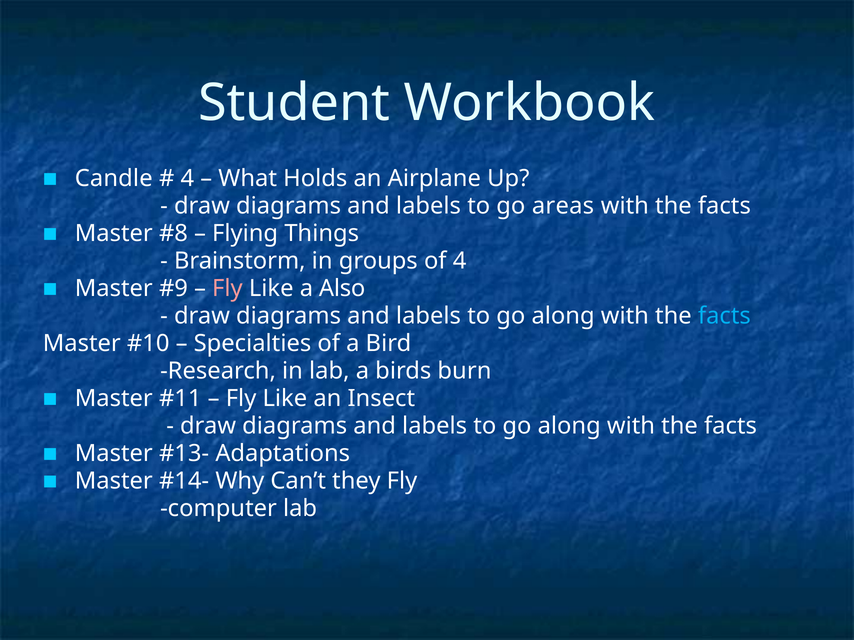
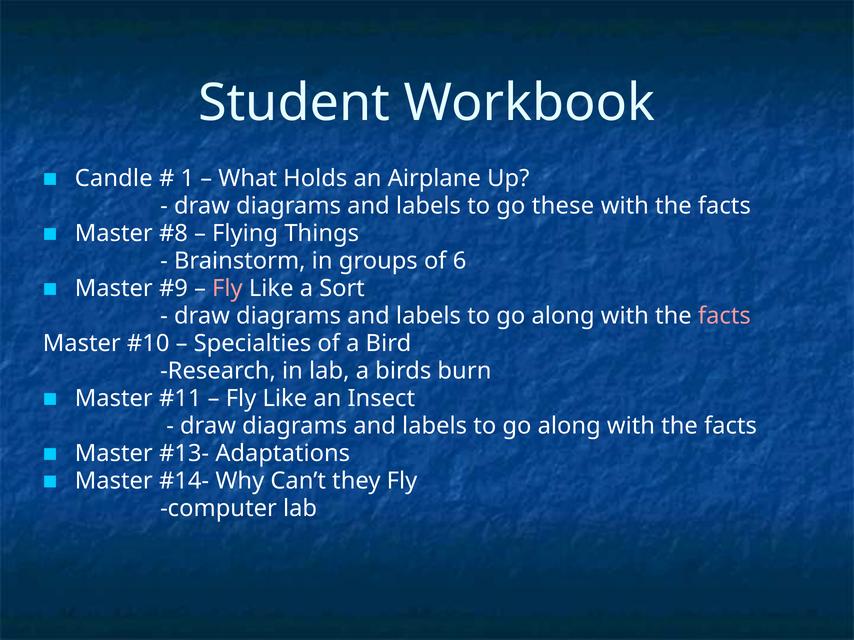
4 at (187, 178): 4 -> 1
areas: areas -> these
of 4: 4 -> 6
Also: Also -> Sort
facts at (724, 316) colour: light blue -> pink
